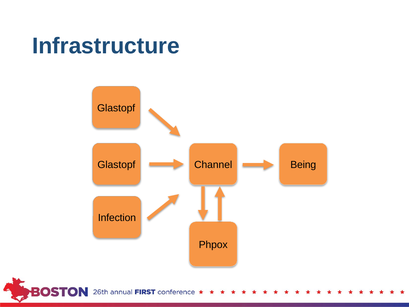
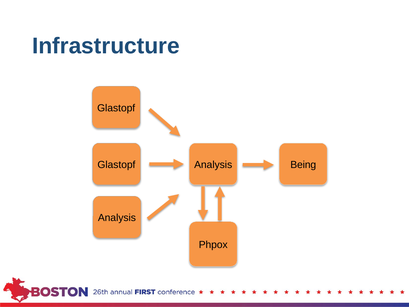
Channel at (213, 165): Channel -> Analysis
Infection at (117, 218): Infection -> Analysis
